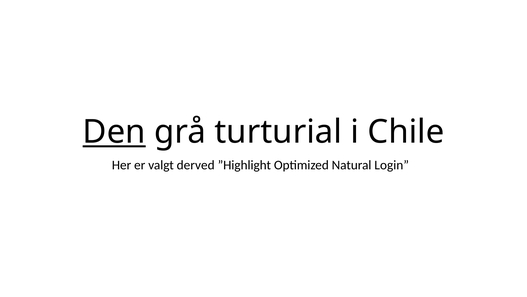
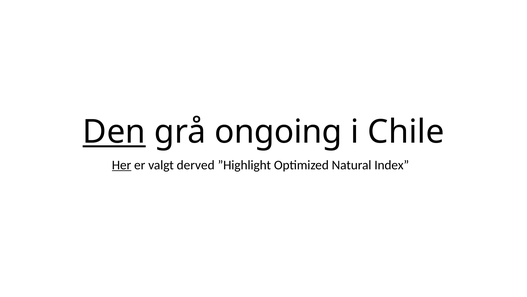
turturial: turturial -> ongoing
Her underline: none -> present
Login: Login -> Index
